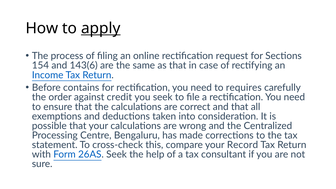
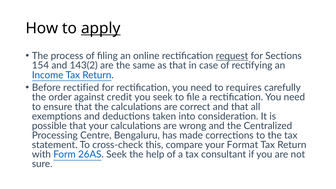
request underline: none -> present
143(6: 143(6 -> 143(2
contains: contains -> rectified
Record: Record -> Format
